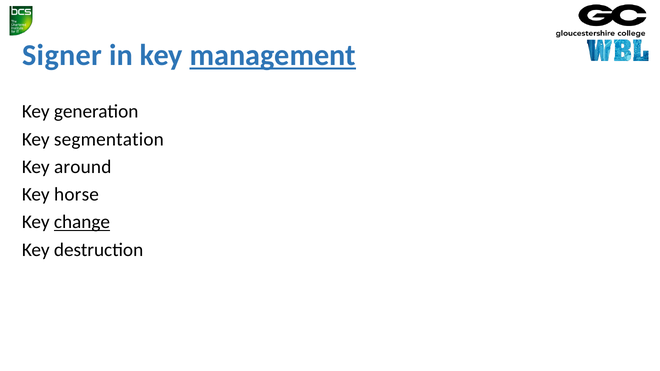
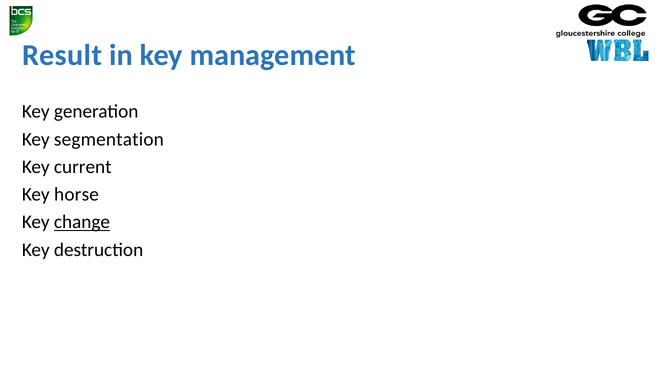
Signer: Signer -> Result
management underline: present -> none
around: around -> current
